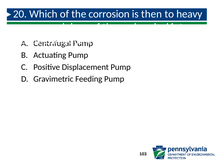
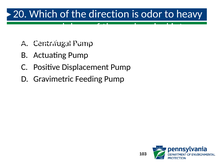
corrosion: corrosion -> direction
then: then -> odor
